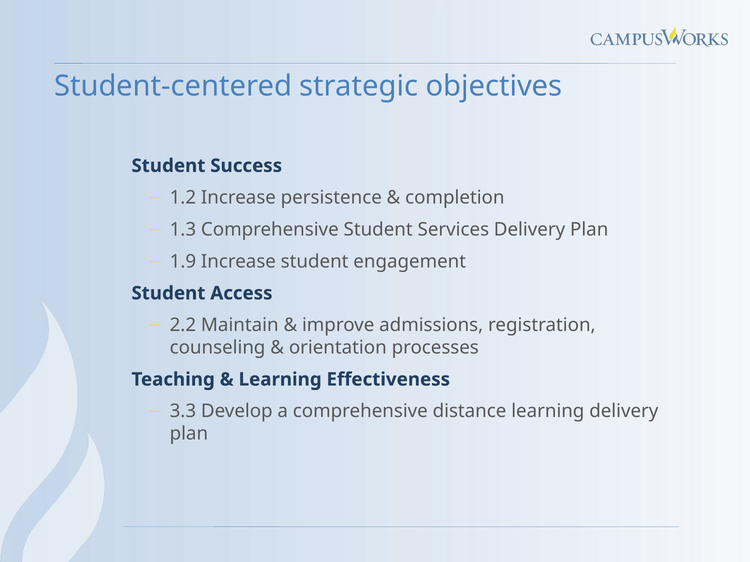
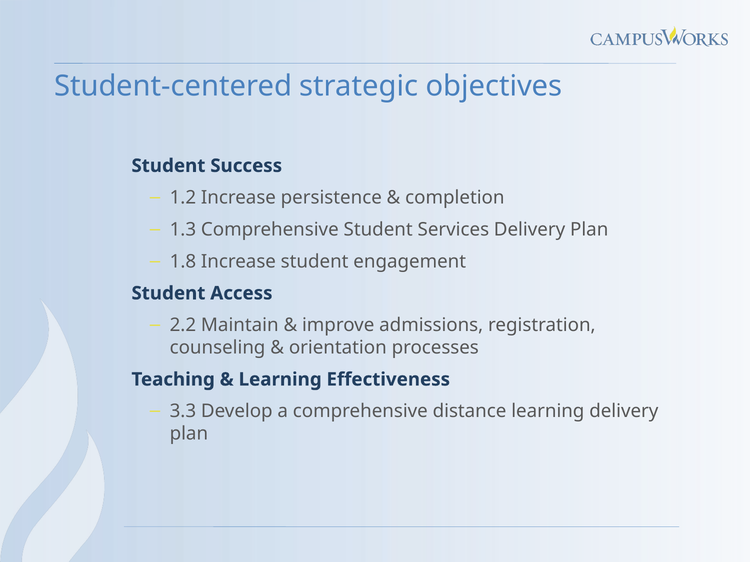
1.9: 1.9 -> 1.8
